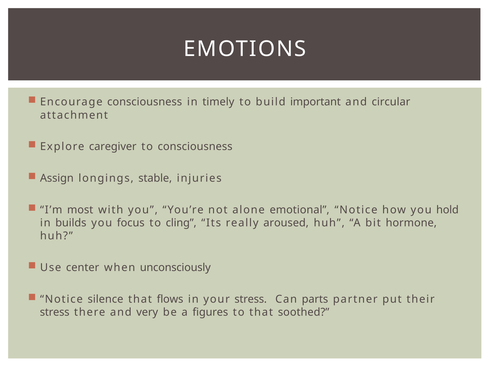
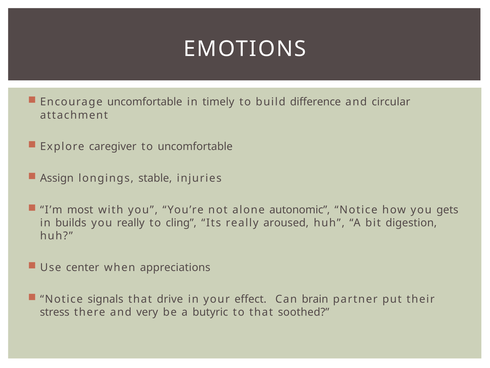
Encourage consciousness: consciousness -> uncomfortable
important: important -> difference
to consciousness: consciousness -> uncomfortable
emotional: emotional -> autonomic
hold: hold -> gets
you focus: focus -> really
hormone: hormone -> digestion
unconsciously: unconsciously -> appreciations
silence: silence -> signals
flows: flows -> drive
your stress: stress -> effect
parts: parts -> brain
figures: figures -> butyric
